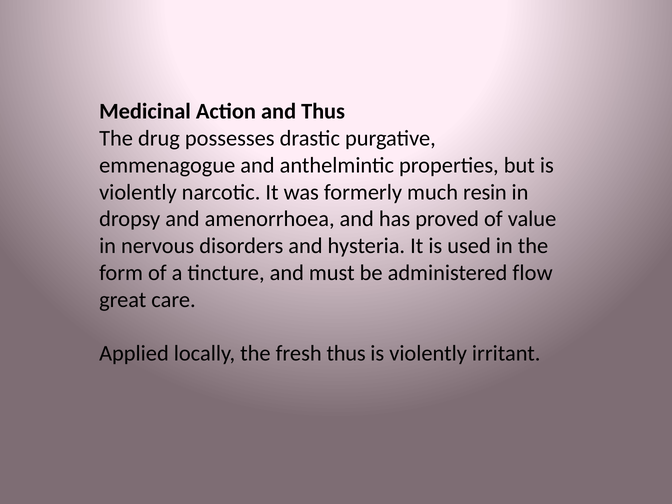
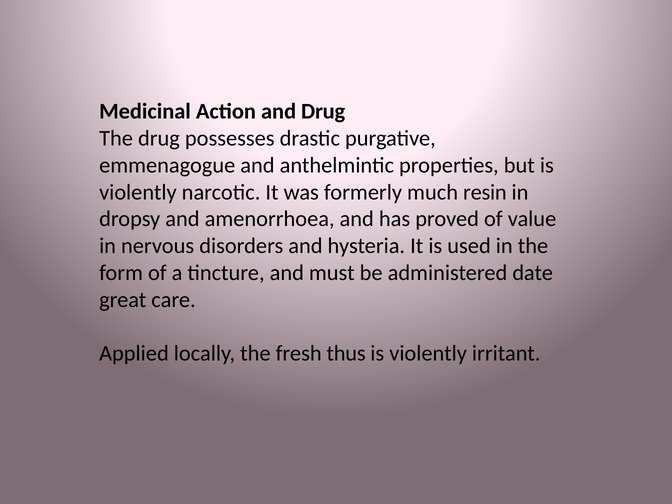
and Thus: Thus -> Drug
flow: flow -> date
